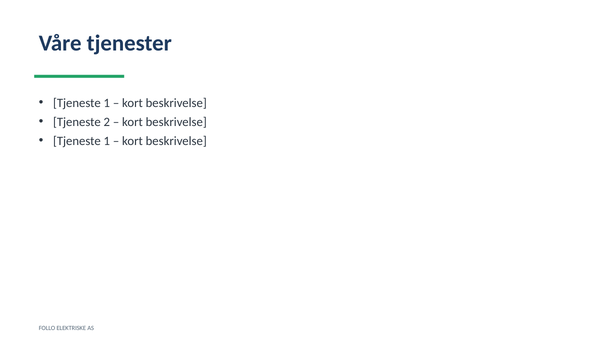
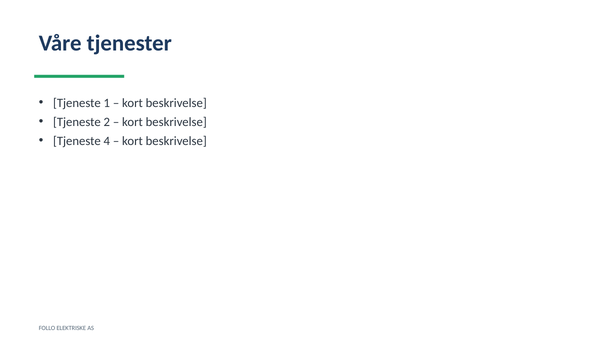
1 at (107, 141): 1 -> 4
